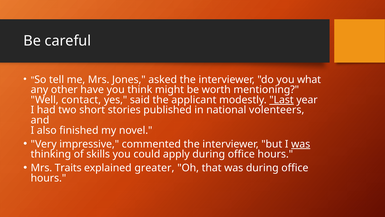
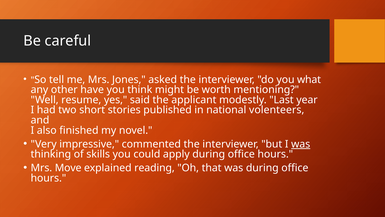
contact: contact -> resume
Last underline: present -> none
Traits: Traits -> Move
greater: greater -> reading
